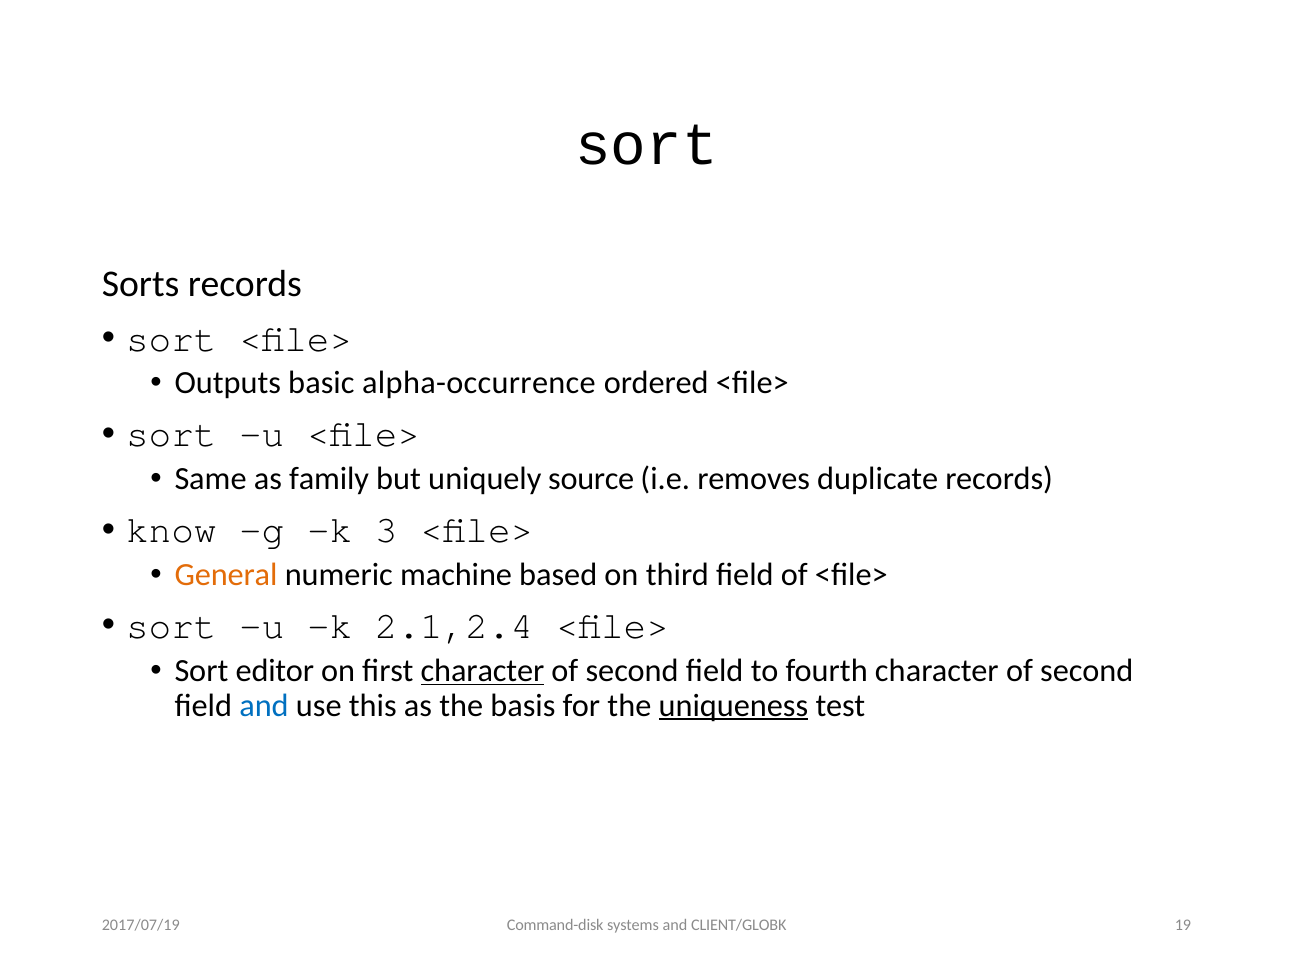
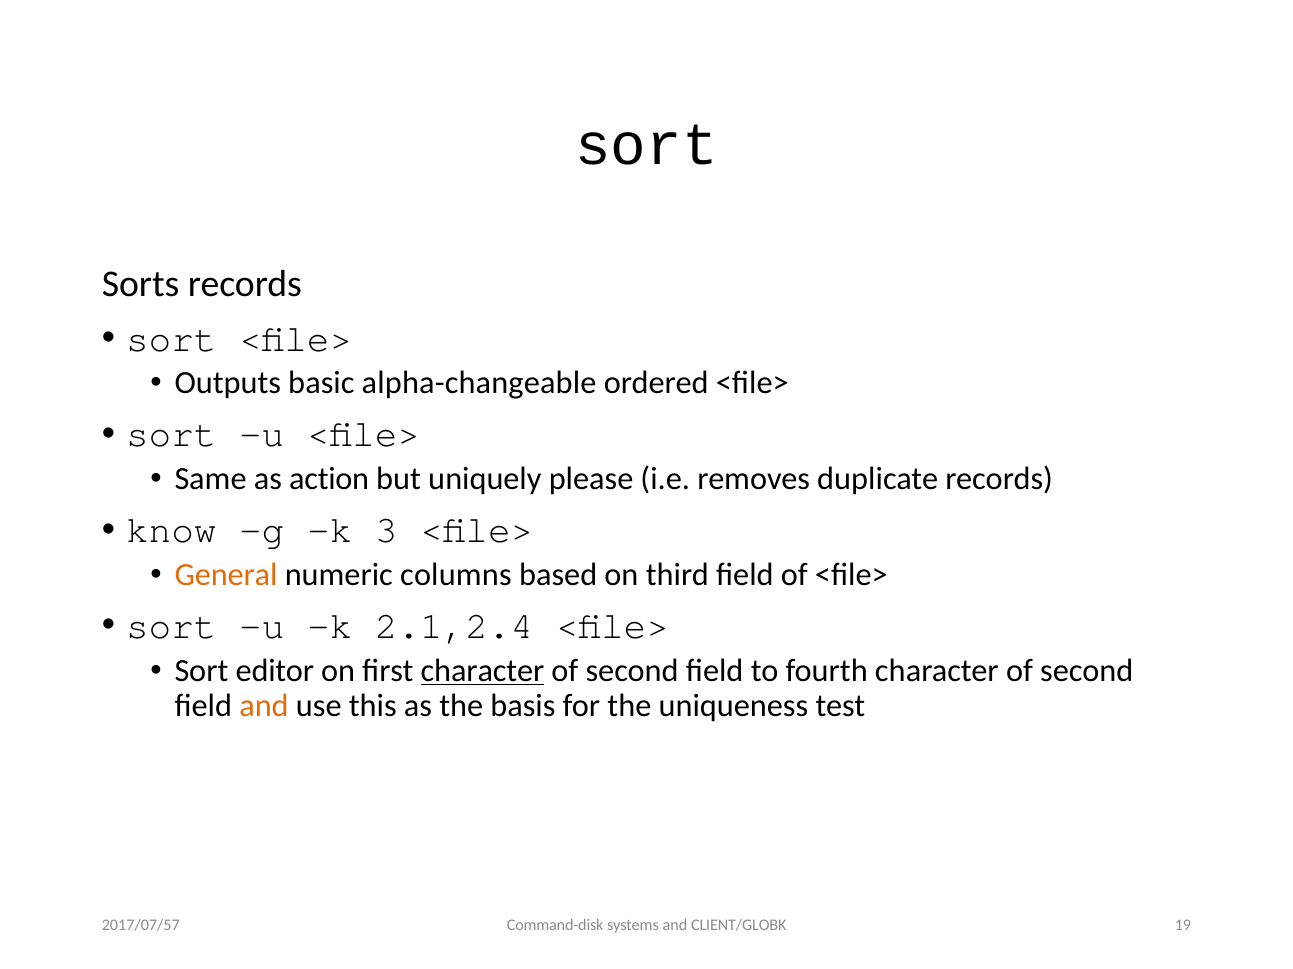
alpha-occurrence: alpha-occurrence -> alpha-changeable
family: family -> action
source: source -> please
machine: machine -> columns
and at (264, 706) colour: blue -> orange
uniqueness underline: present -> none
2017/07/19: 2017/07/19 -> 2017/07/57
